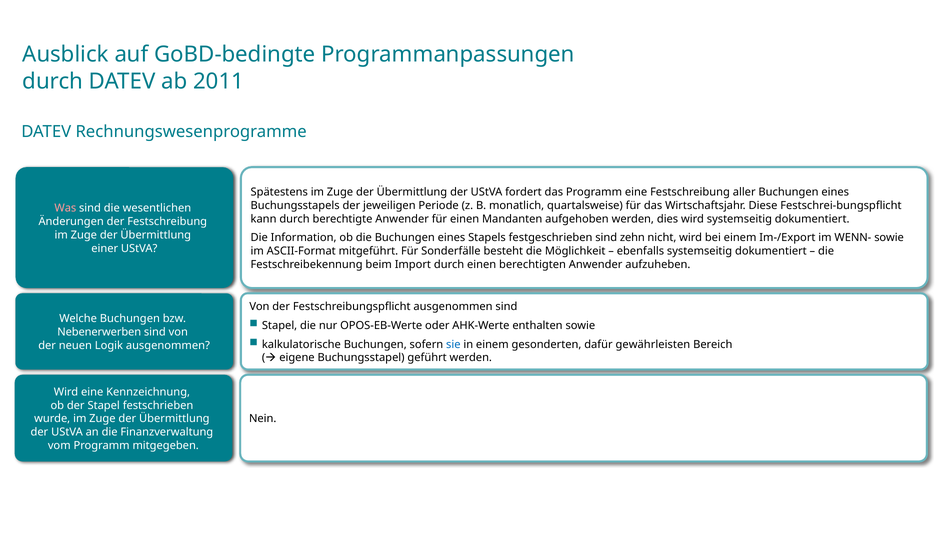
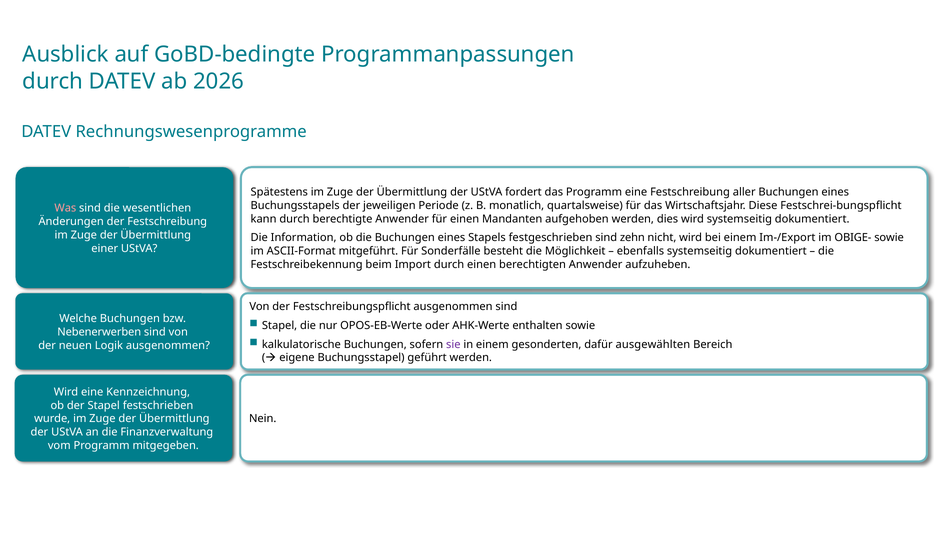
2011: 2011 -> 2026
WENN-: WENN- -> OBIGE-
sie colour: blue -> purple
gewährleisten: gewährleisten -> ausgewählten
